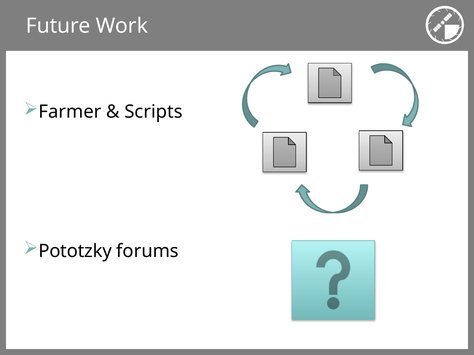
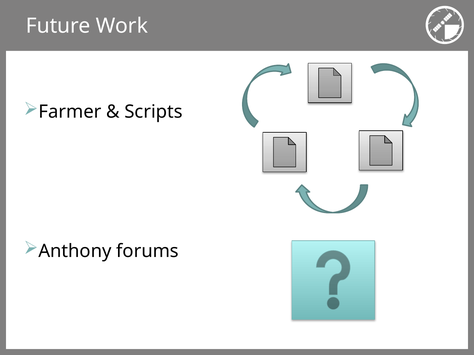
Pototzky: Pototzky -> Anthony
